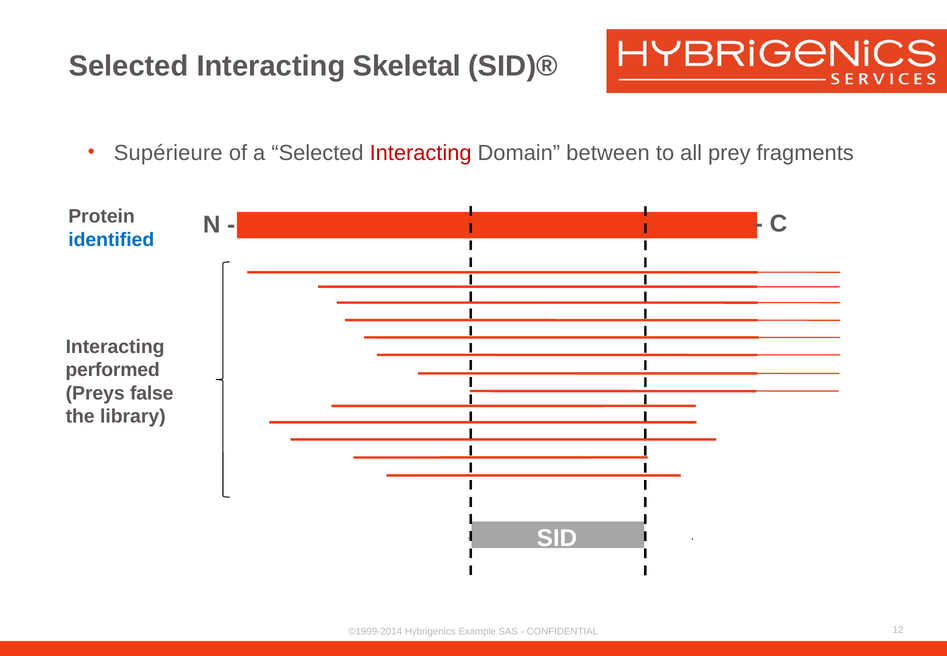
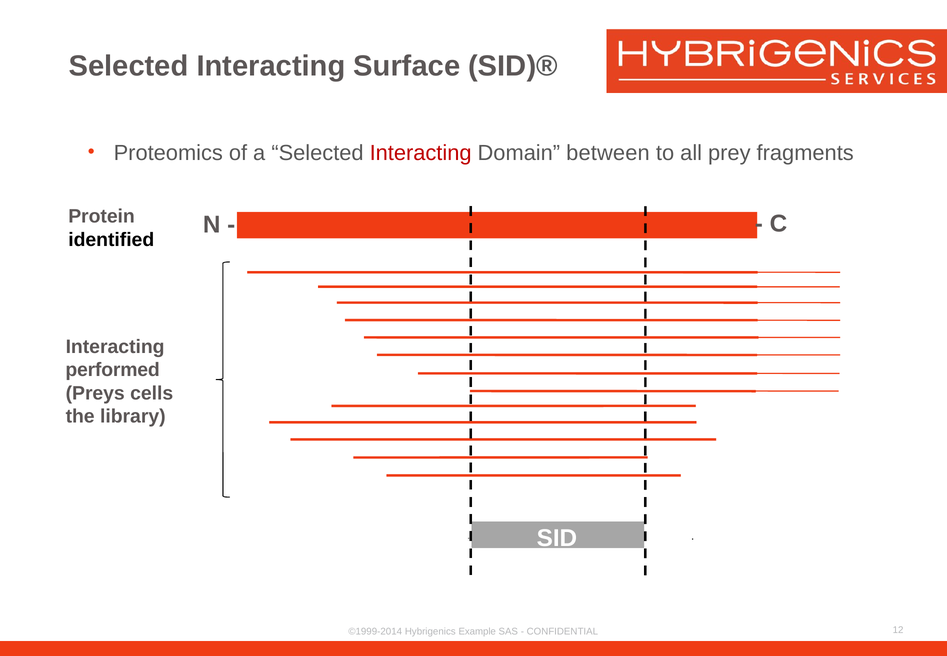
Skeletal: Skeletal -> Surface
Supérieure: Supérieure -> Proteomics
identified colour: blue -> black
false: false -> cells
